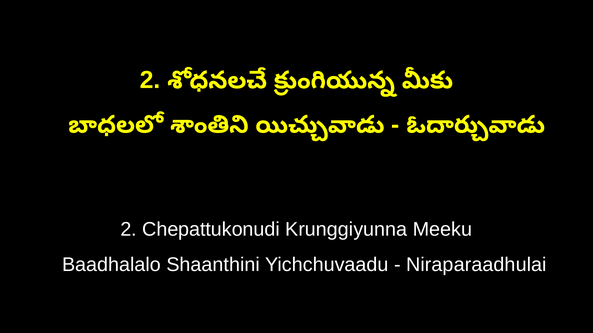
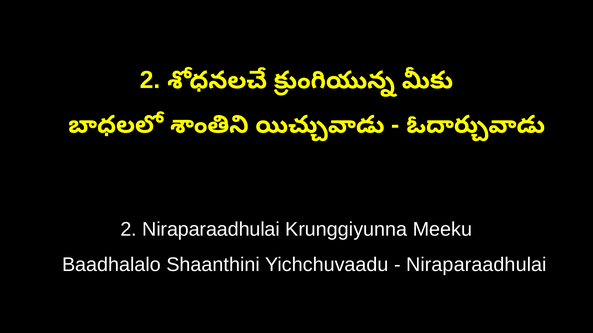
2 Chepattukonudi: Chepattukonudi -> Niraparaadhulai
